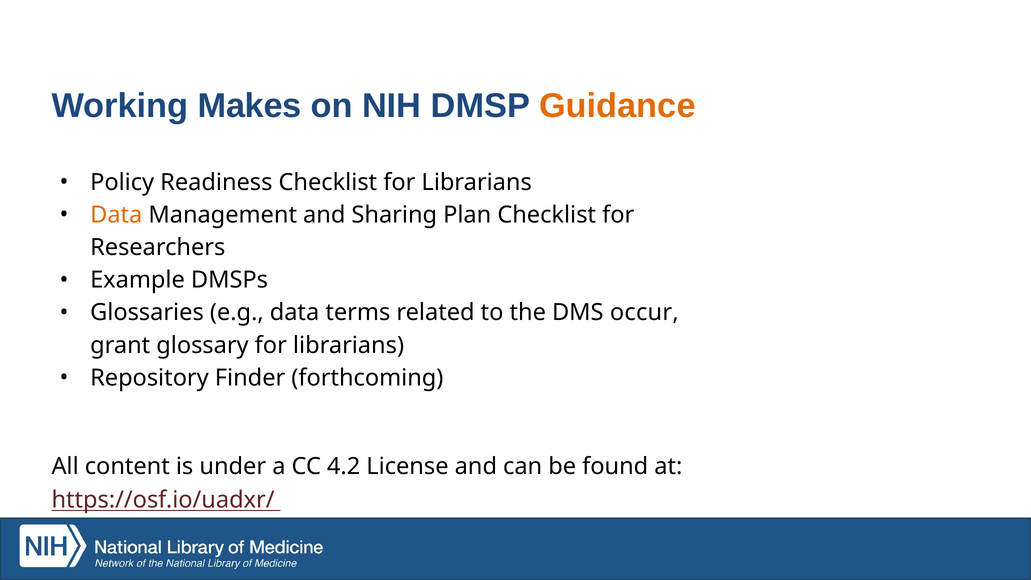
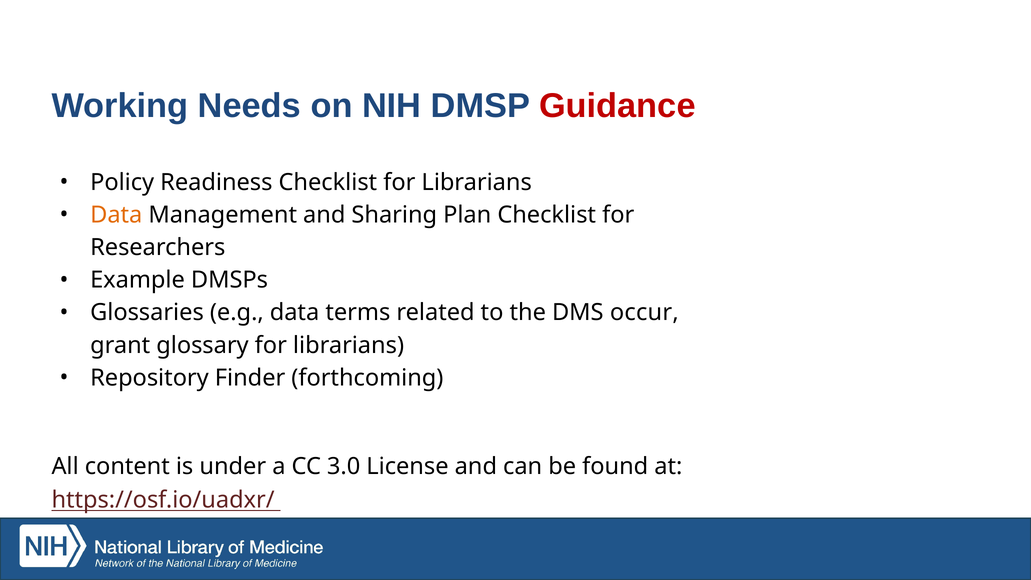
Makes: Makes -> Needs
Guidance colour: orange -> red
4.2: 4.2 -> 3.0
